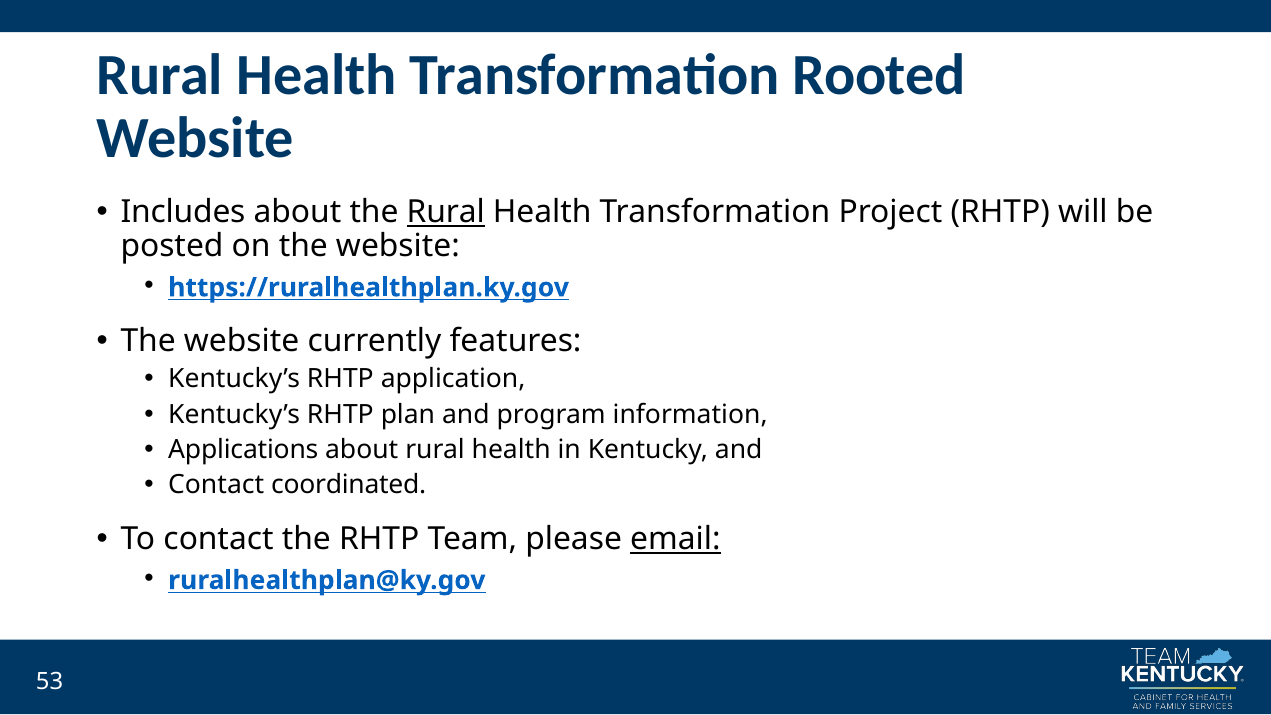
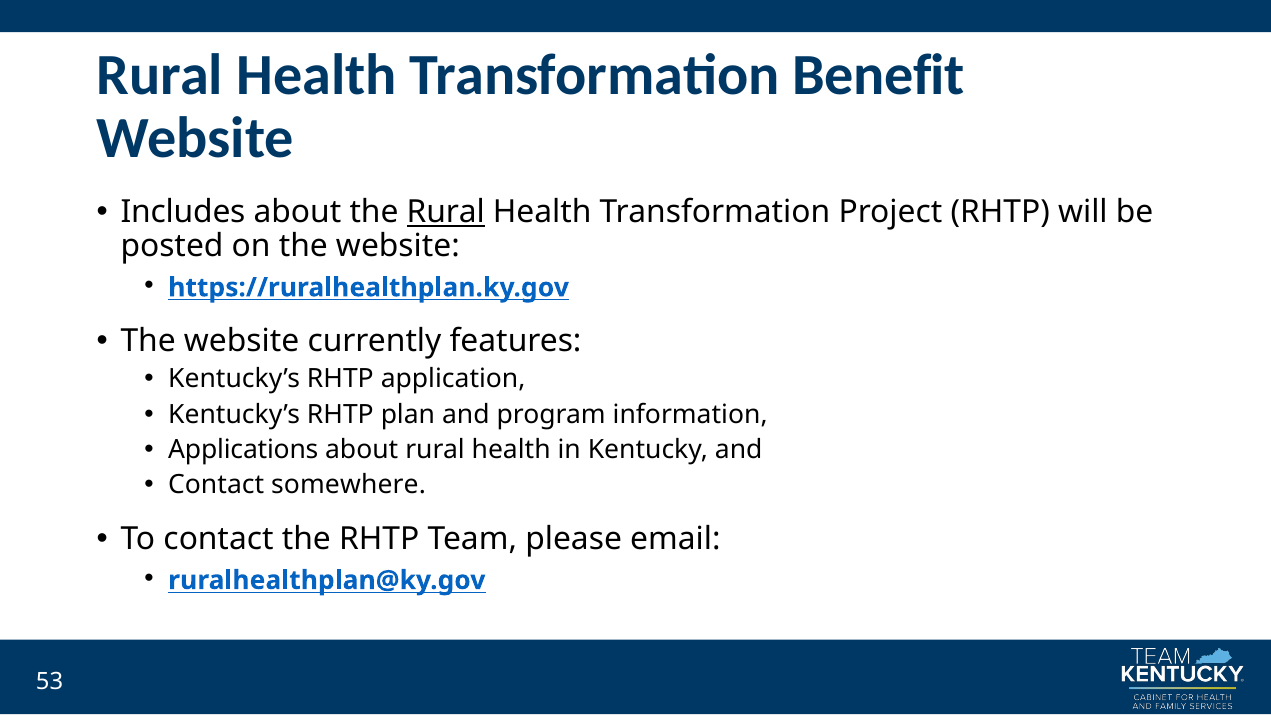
Rooted: Rooted -> Benefit
coordinated: coordinated -> somewhere
email underline: present -> none
